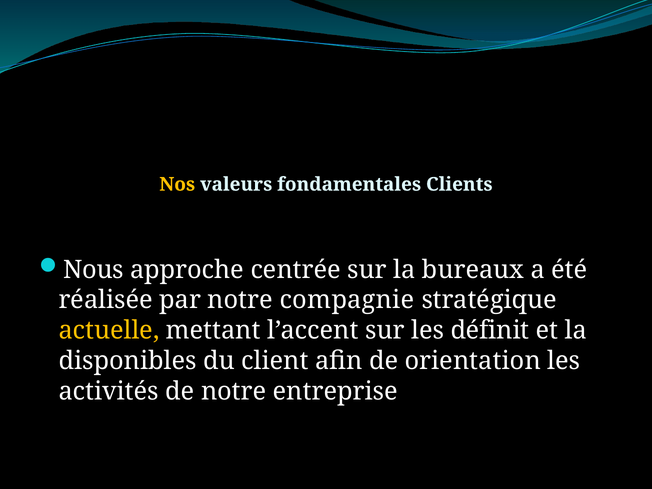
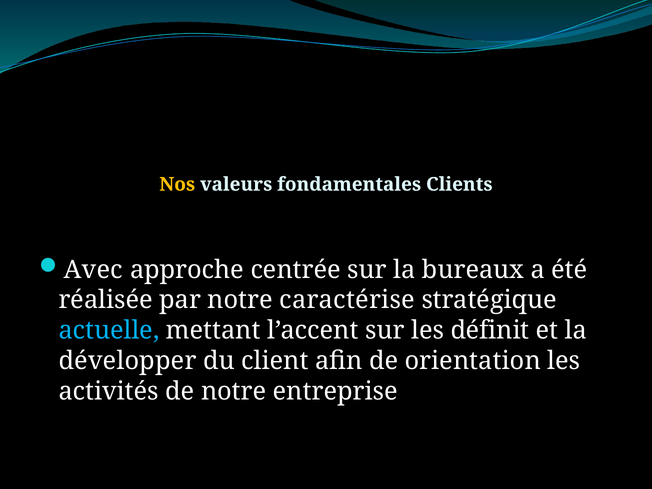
Nous: Nous -> Avec
compagnie: compagnie -> caractérise
actuelle colour: yellow -> light blue
disponibles: disponibles -> développer
